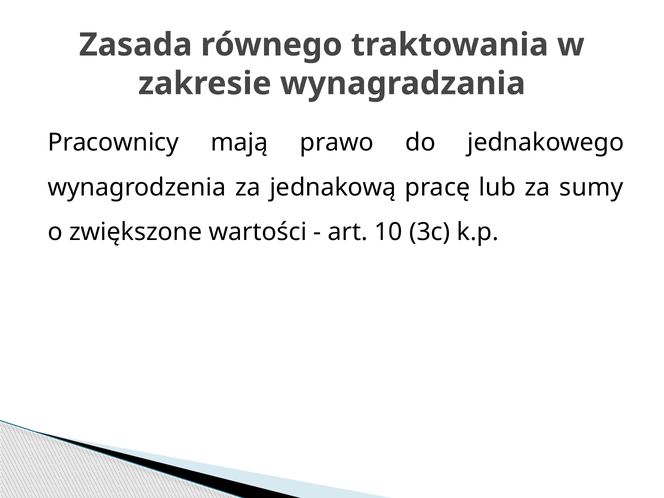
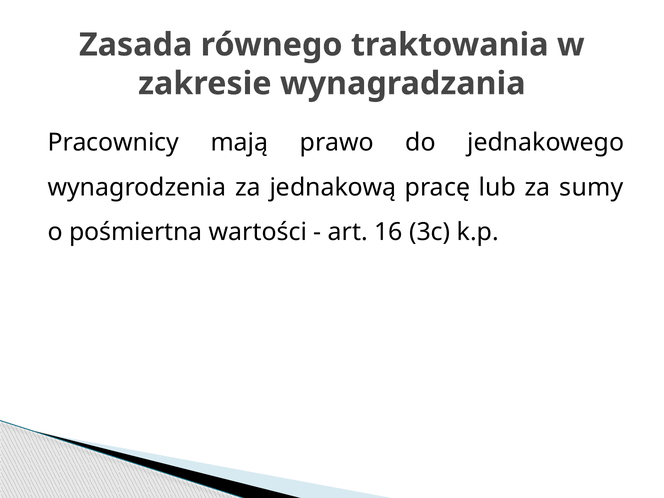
zwiększone: zwiększone -> pośmiertna
10: 10 -> 16
